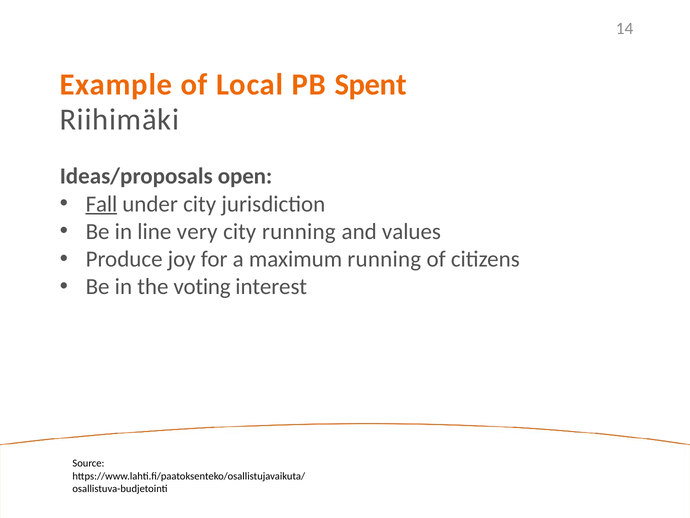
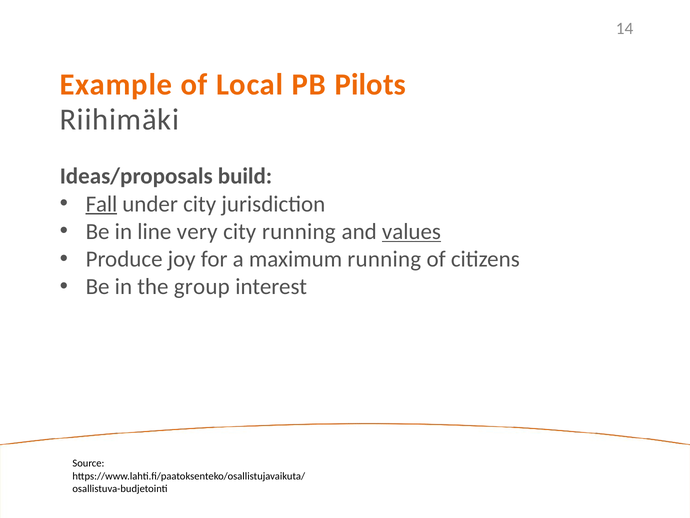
Spent: Spent -> Pilots
open: open -> build
values underline: none -> present
voting: voting -> group
